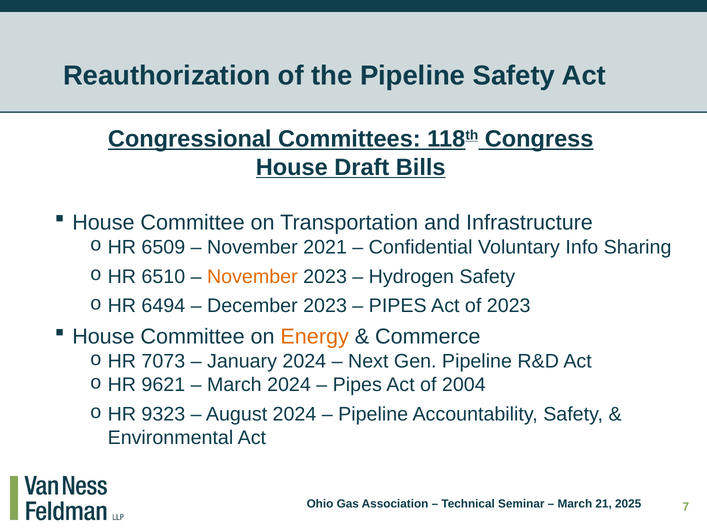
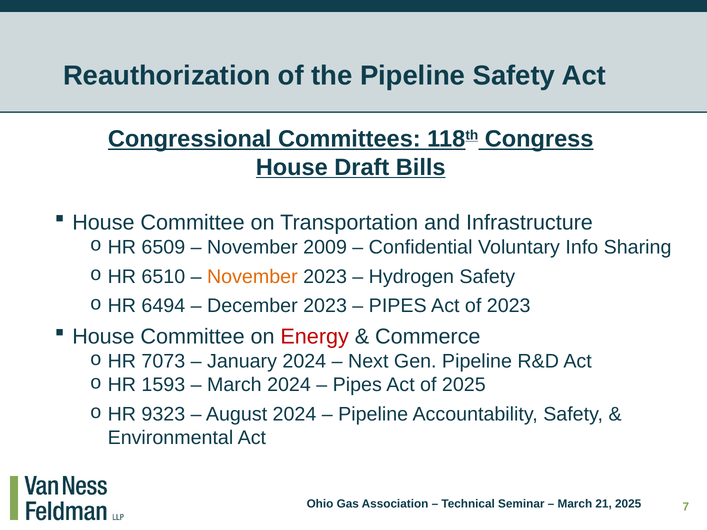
2021: 2021 -> 2009
Energy colour: orange -> red
9621: 9621 -> 1593
of 2004: 2004 -> 2025
